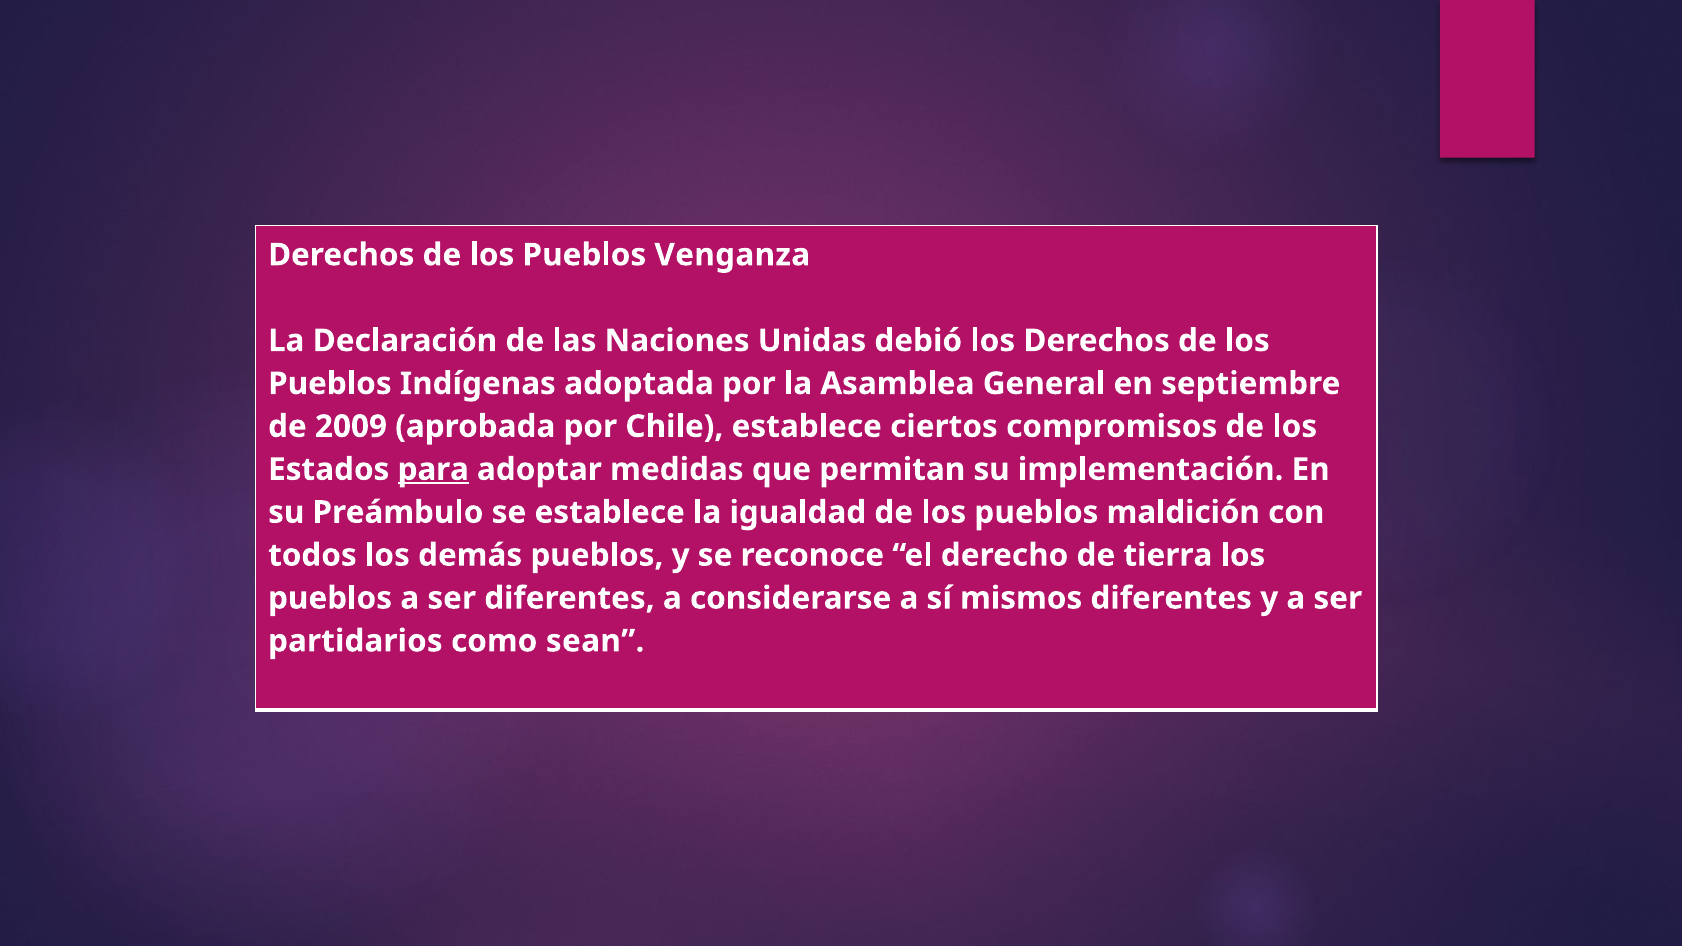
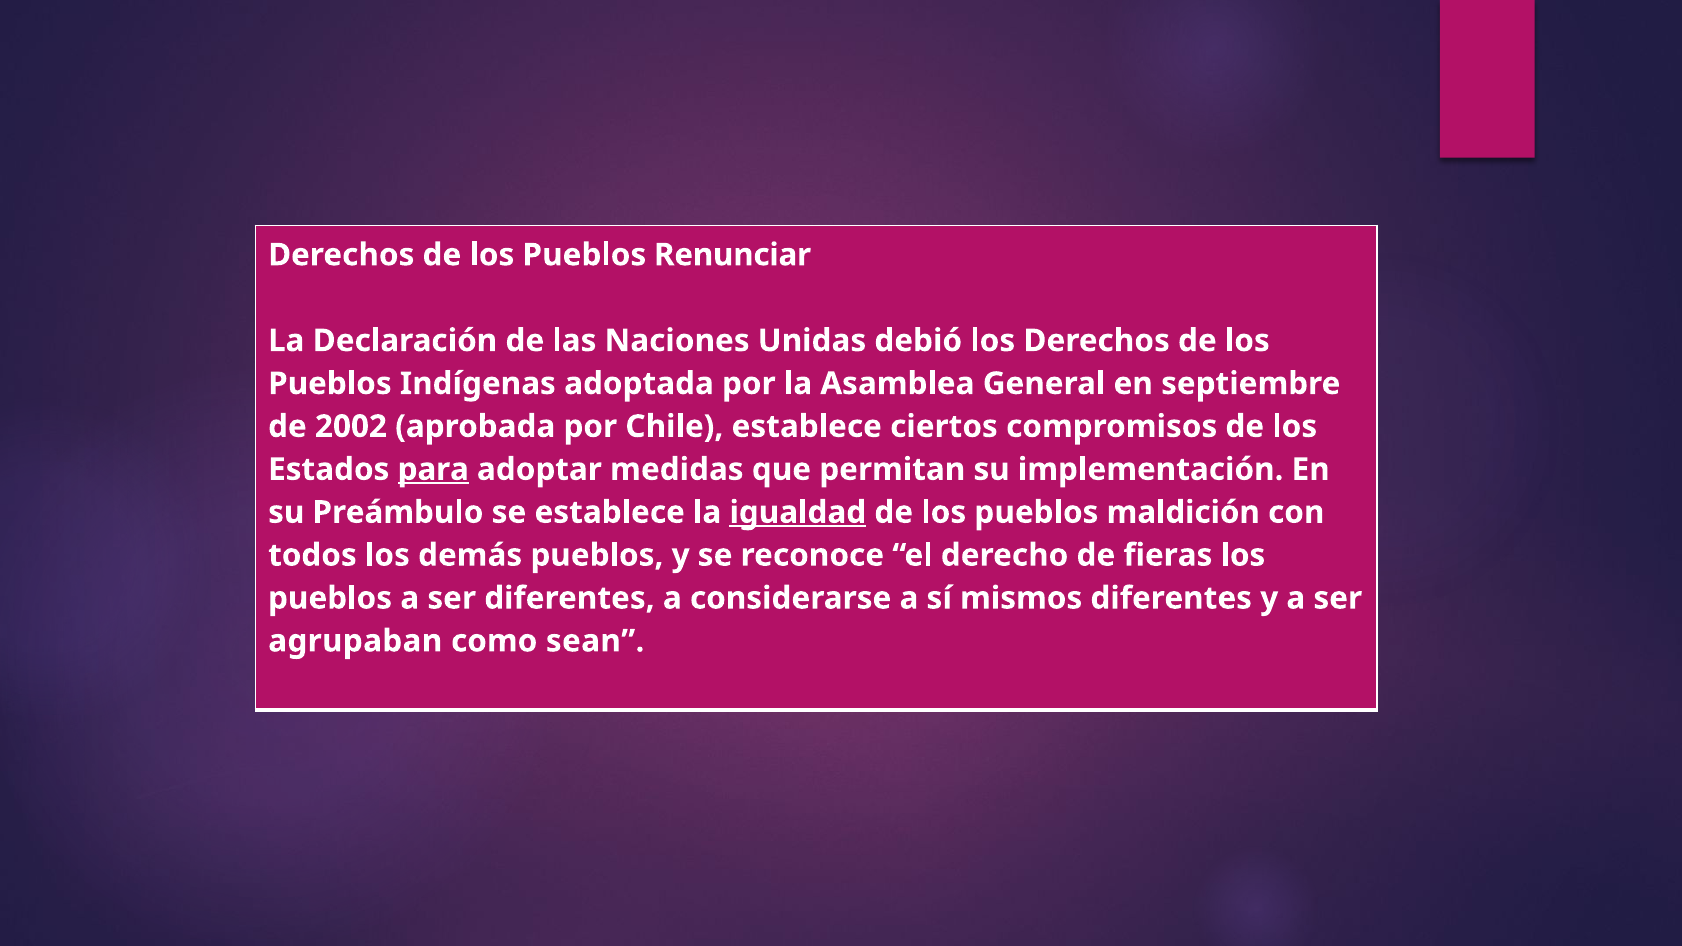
Venganza: Venganza -> Renunciar
2009: 2009 -> 2002
igualdad underline: none -> present
tierra: tierra -> fieras
partidarios: partidarios -> agrupaban
